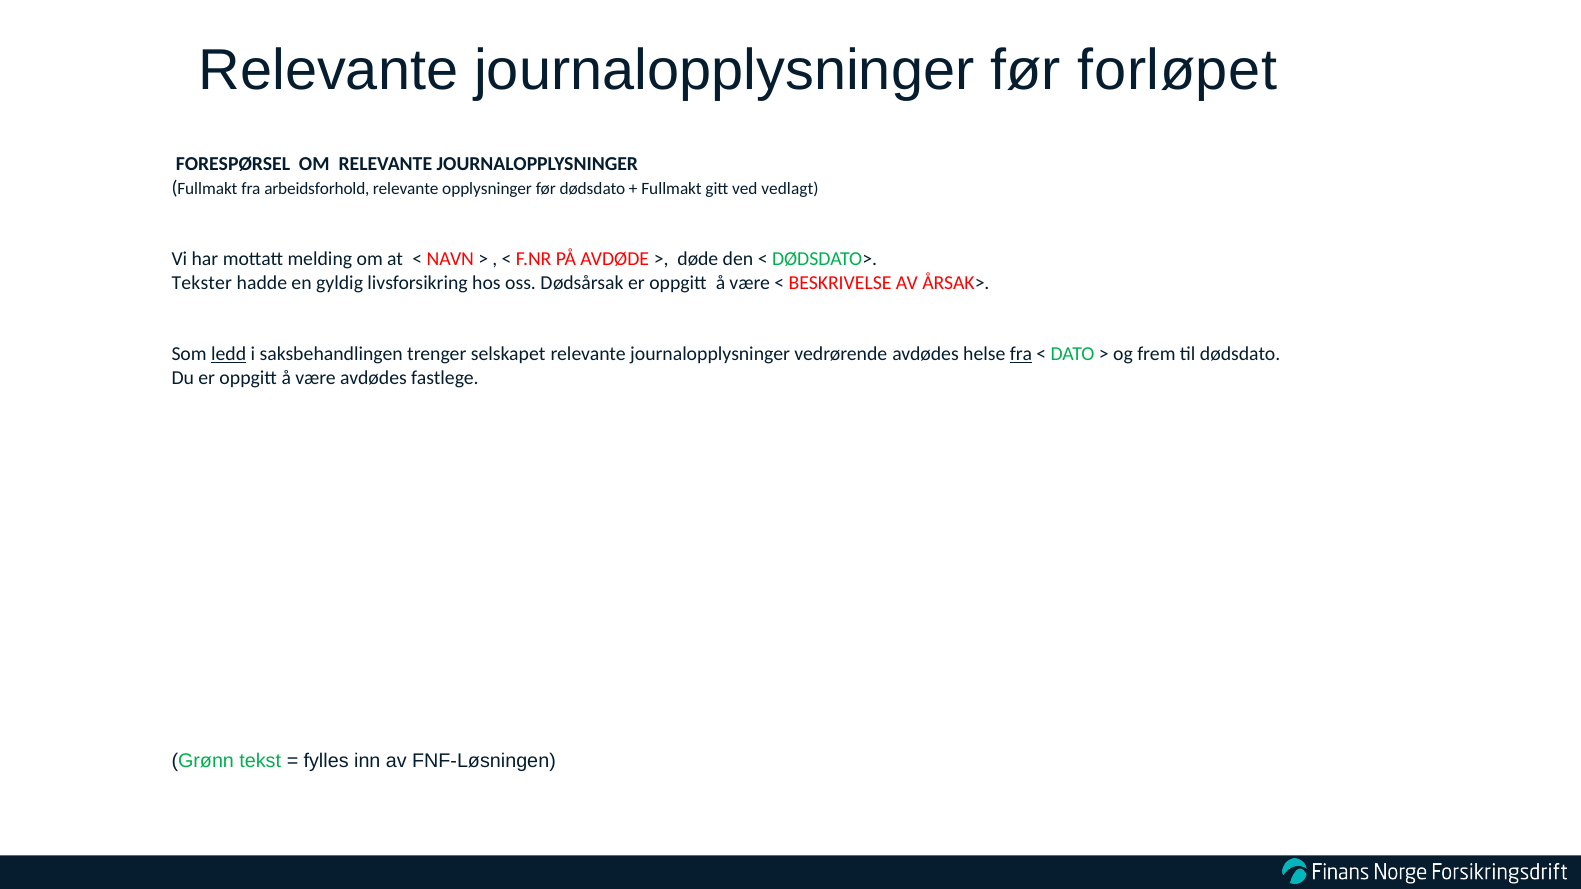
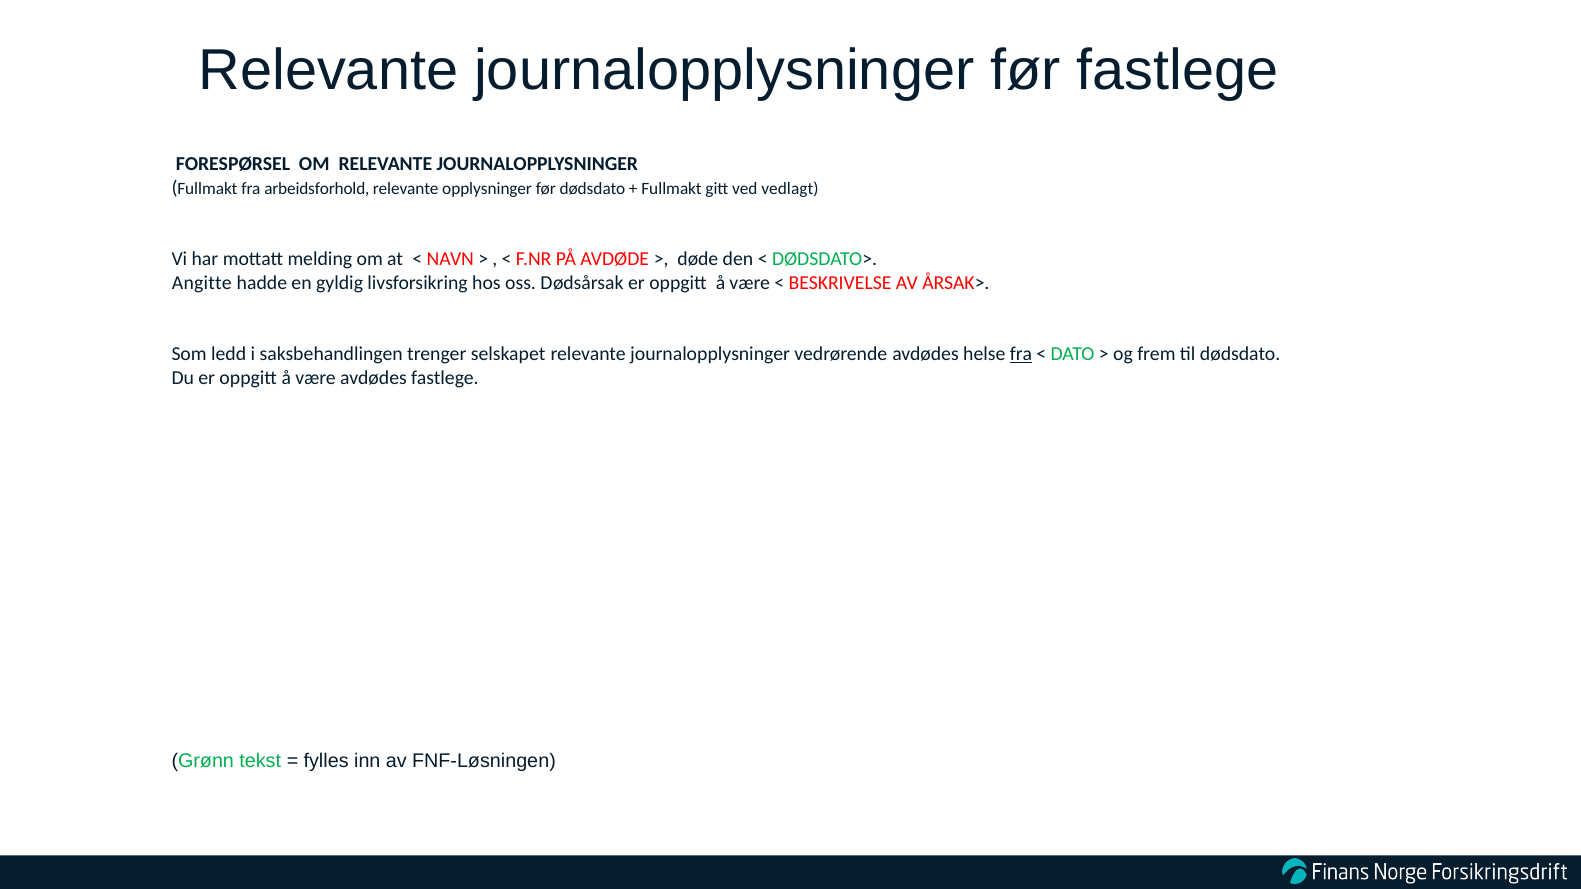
før forløpet: forløpet -> fastlege
Tekster: Tekster -> Angitte
ledd underline: present -> none
